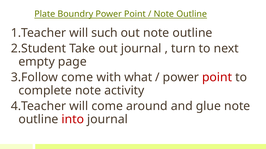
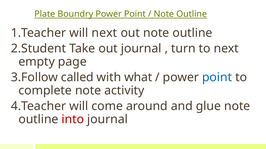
will such: such -> next
come at (77, 78): come -> called
point at (217, 78) colour: red -> blue
